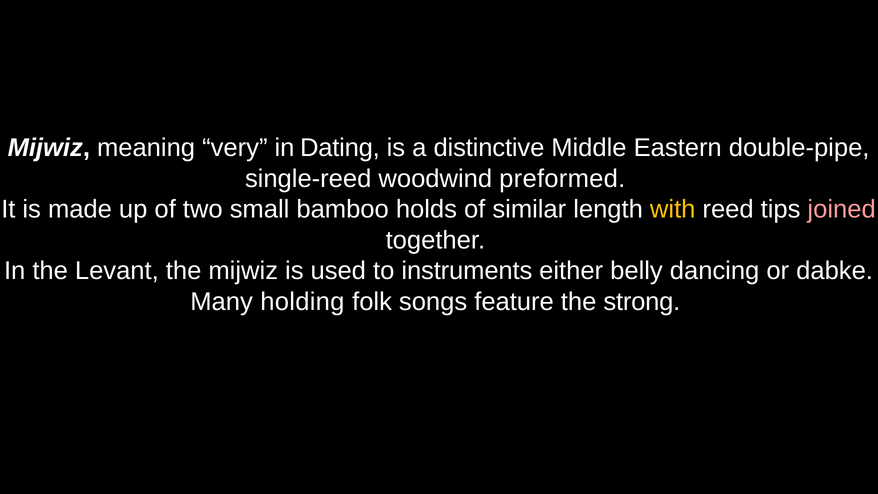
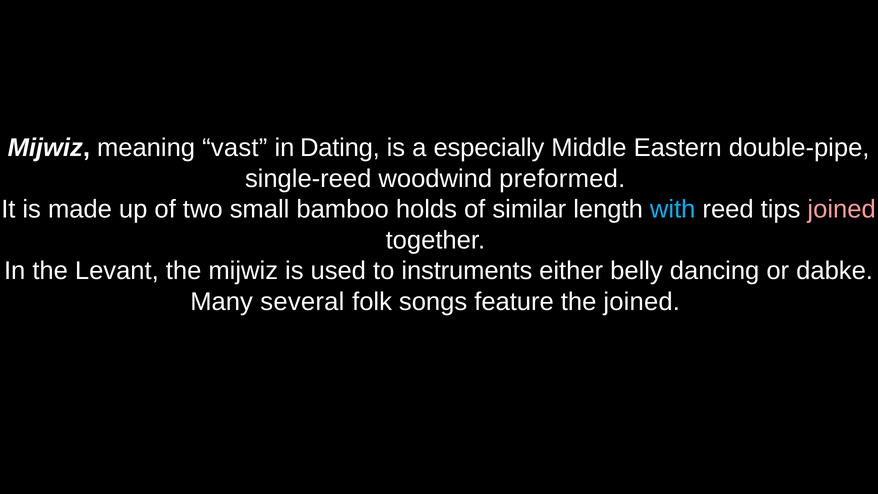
very: very -> vast
distinctive: distinctive -> especially
with colour: yellow -> light blue
holding: holding -> several
the strong: strong -> joined
